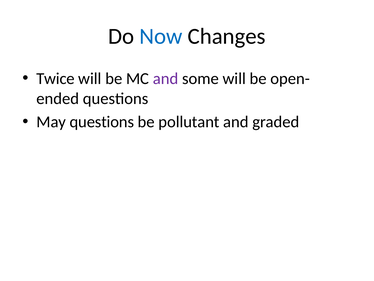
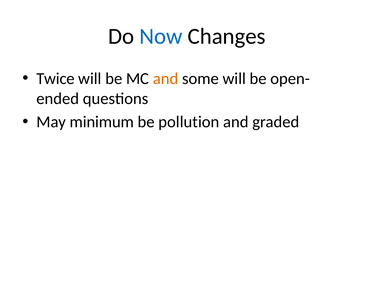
and at (166, 78) colour: purple -> orange
May questions: questions -> minimum
pollutant: pollutant -> pollution
